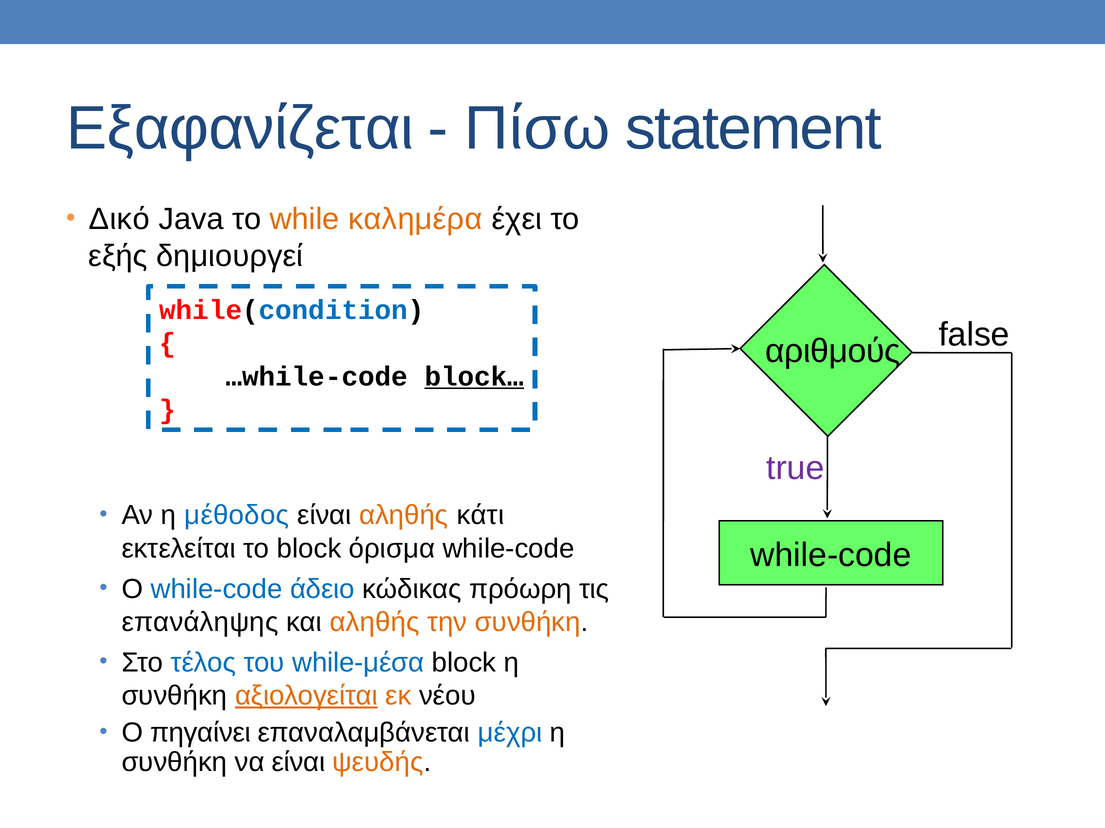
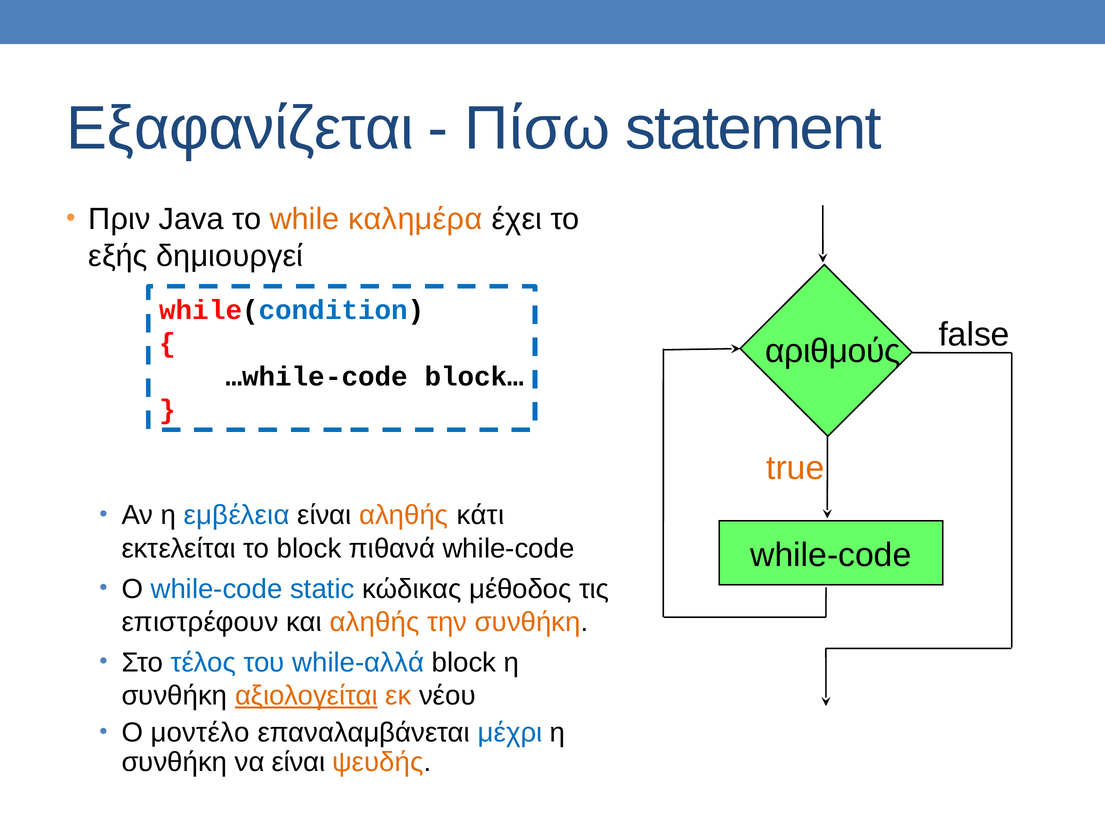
Δικό: Δικό -> Πριν
block… underline: present -> none
true colour: purple -> orange
μέθοδος: μέθοδος -> εμβέλεια
όρισμα: όρισμα -> πιθανά
άδειο: άδειο -> static
πρόωρη: πρόωρη -> μέθοδος
επανάληψης: επανάληψης -> επιστρέφουν
while-μέσα: while-μέσα -> while-αλλά
πηγαίνει: πηγαίνει -> μοντέλο
